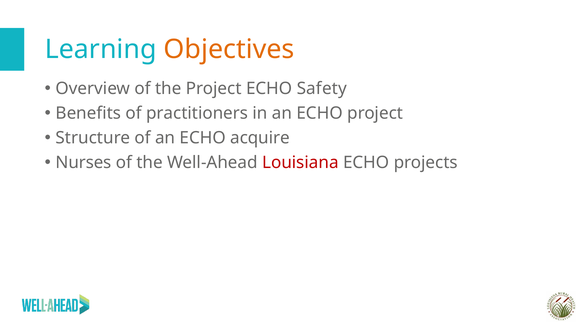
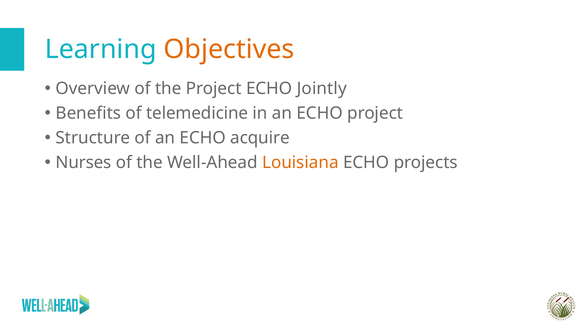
Safety: Safety -> Jointly
practitioners: practitioners -> telemedicine
Louisiana colour: red -> orange
